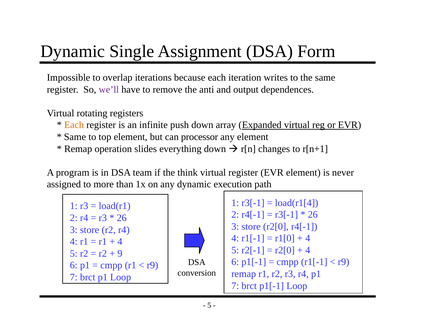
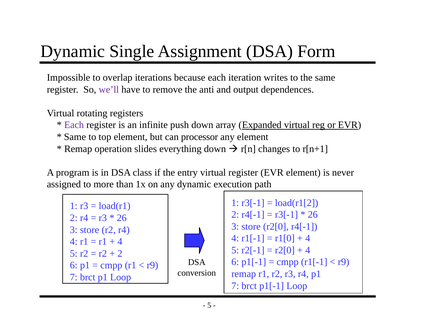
Each at (74, 125) colour: orange -> purple
team: team -> class
think: think -> entry
load(r1[4: load(r1[4 -> load(r1[2
9 at (120, 254): 9 -> 2
